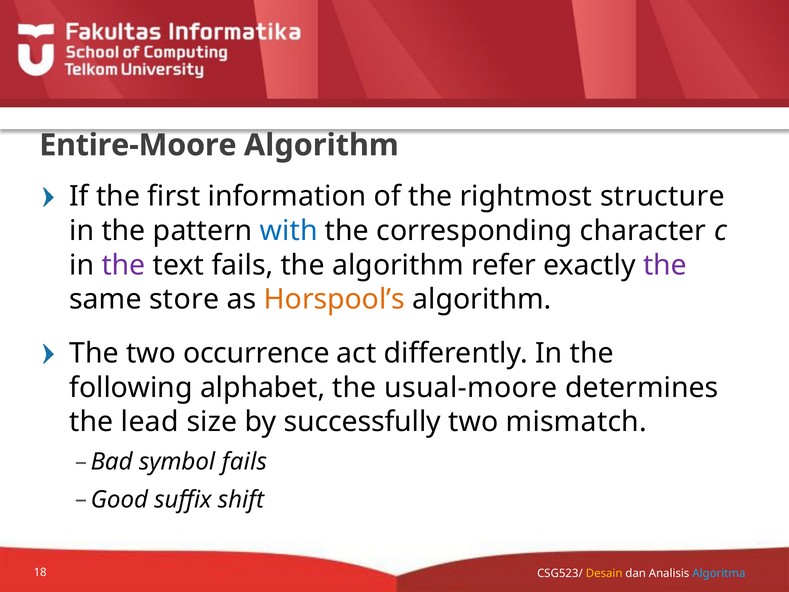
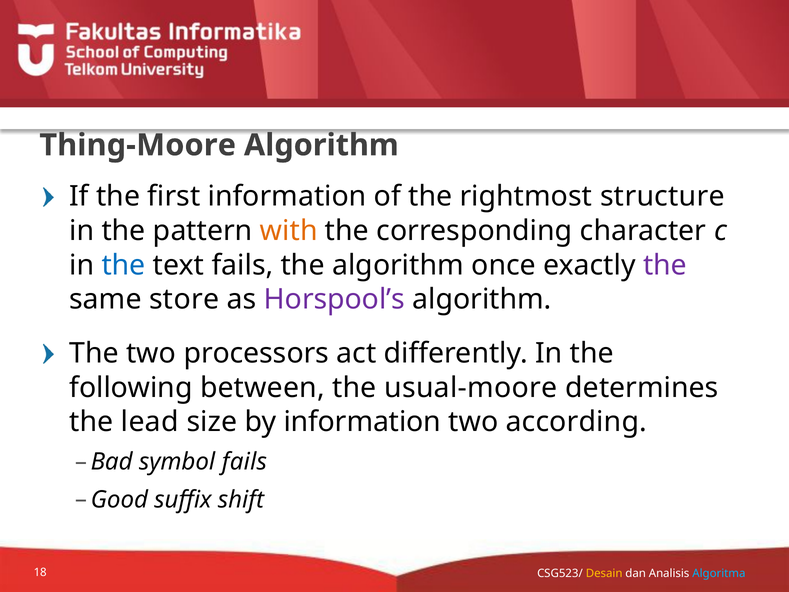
Entire-Moore: Entire-Moore -> Thing-Moore
with colour: blue -> orange
the at (124, 265) colour: purple -> blue
refer: refer -> once
Horspool’s colour: orange -> purple
occurrence: occurrence -> processors
alphabet: alphabet -> between
by successfully: successfully -> information
mismatch: mismatch -> according
